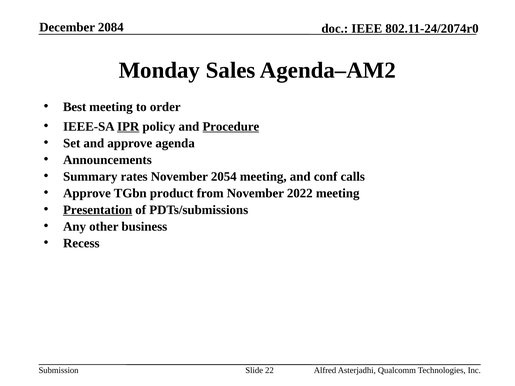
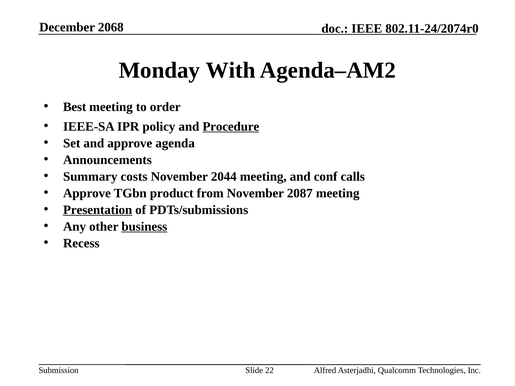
2084: 2084 -> 2068
Sales: Sales -> With
IPR underline: present -> none
rates: rates -> costs
2054: 2054 -> 2044
2022: 2022 -> 2087
business underline: none -> present
